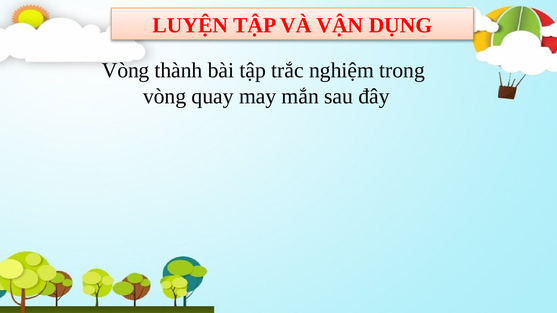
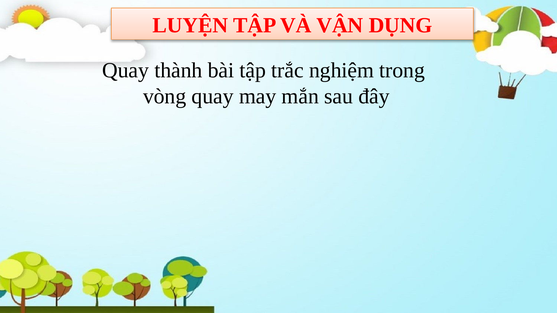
Vòng at (126, 71): Vòng -> Quay
